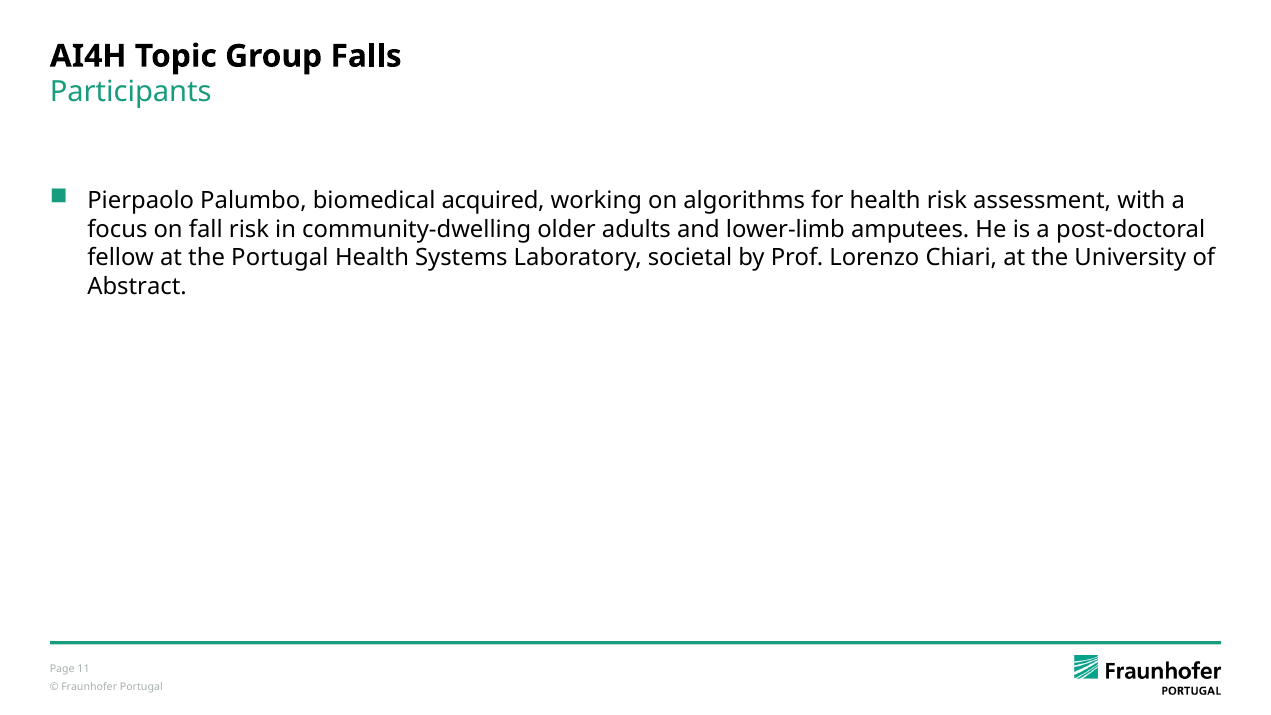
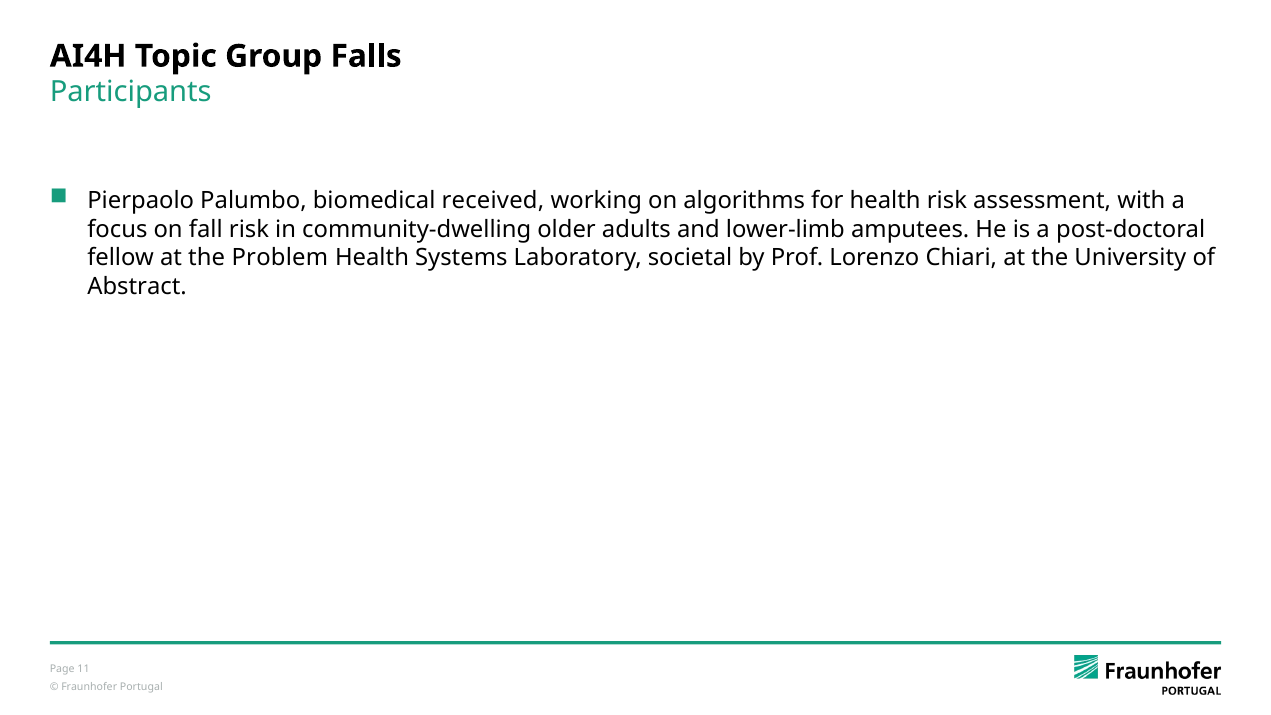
acquired: acquired -> received
the Portugal: Portugal -> Problem
